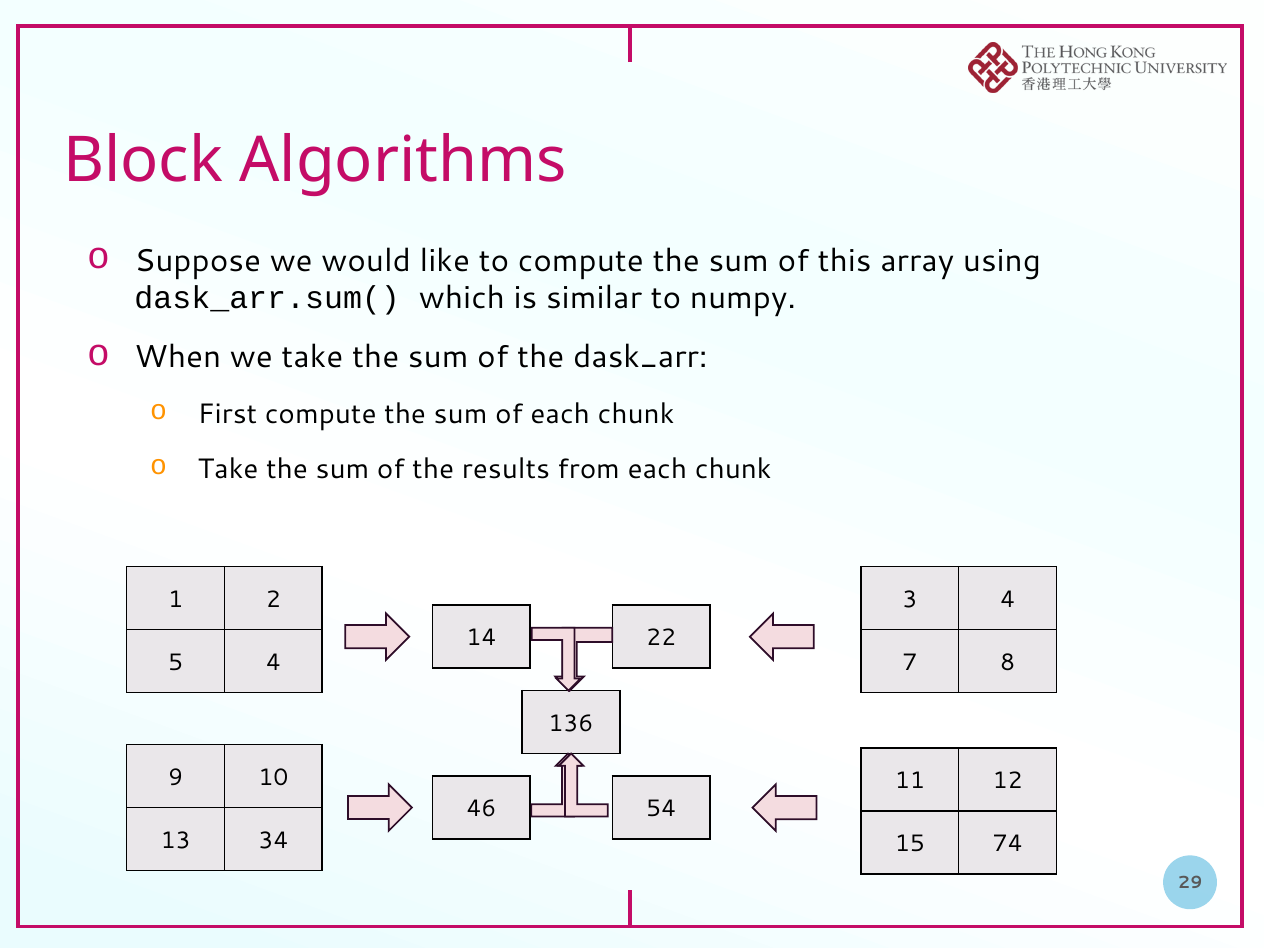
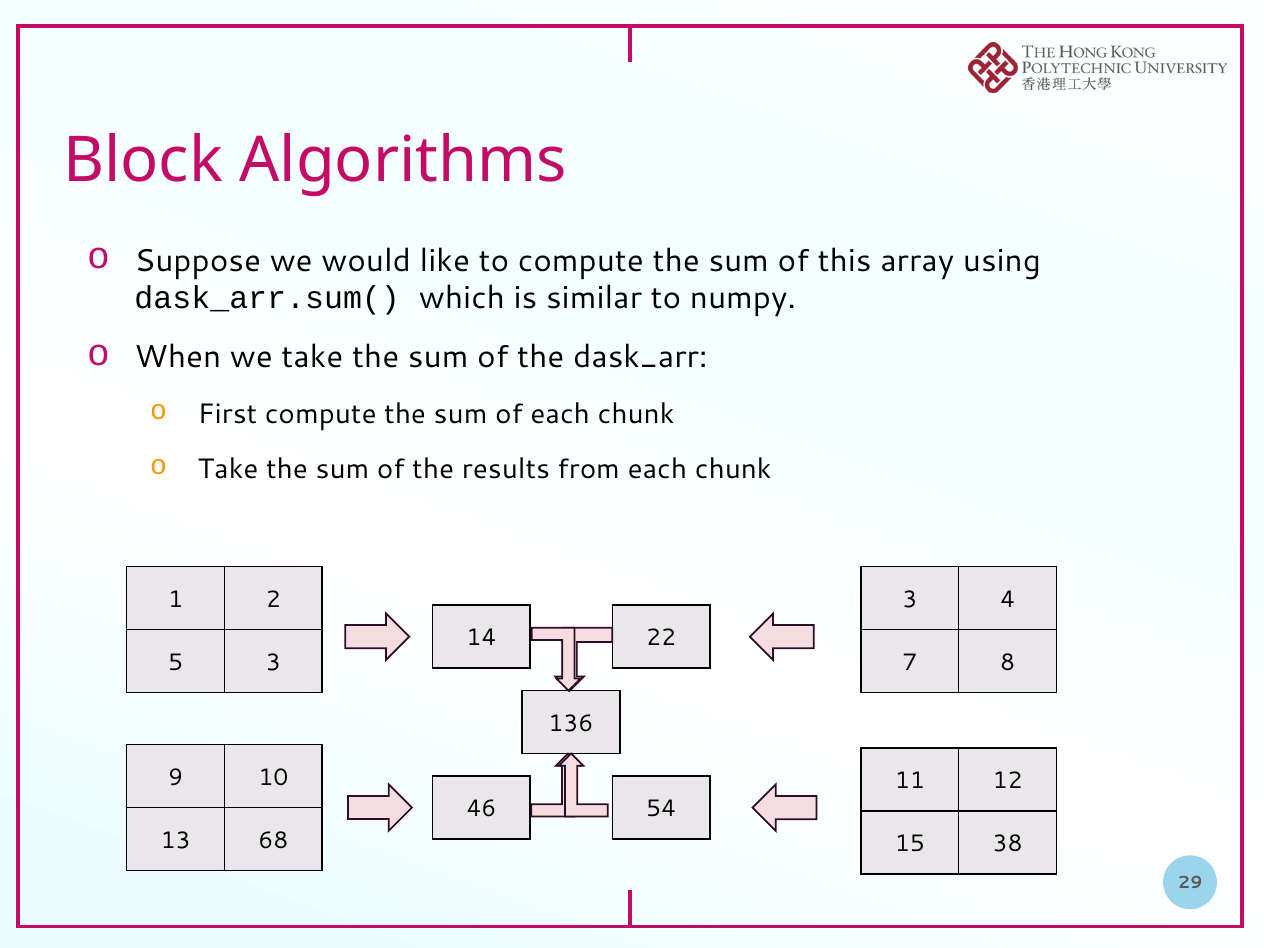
5 4: 4 -> 3
34: 34 -> 68
74: 74 -> 38
